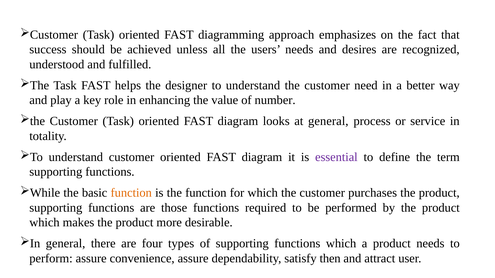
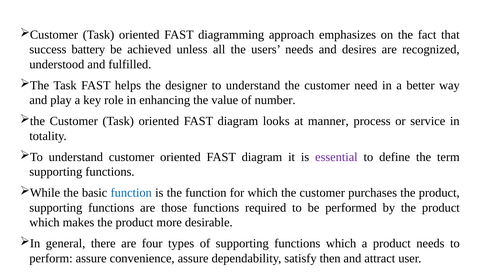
should: should -> battery
at general: general -> manner
function at (131, 193) colour: orange -> blue
